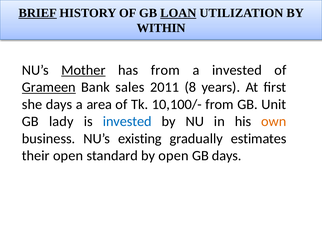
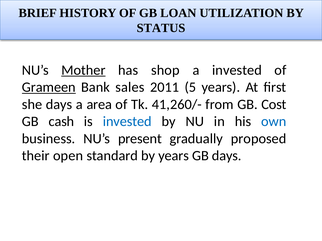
BRIEF underline: present -> none
LOAN underline: present -> none
WITHIN: WITHIN -> STATUS
has from: from -> shop
8: 8 -> 5
10,100/-: 10,100/- -> 41,260/-
Unit: Unit -> Cost
lady: lady -> cash
own colour: orange -> blue
existing: existing -> present
estimates: estimates -> proposed
by open: open -> years
